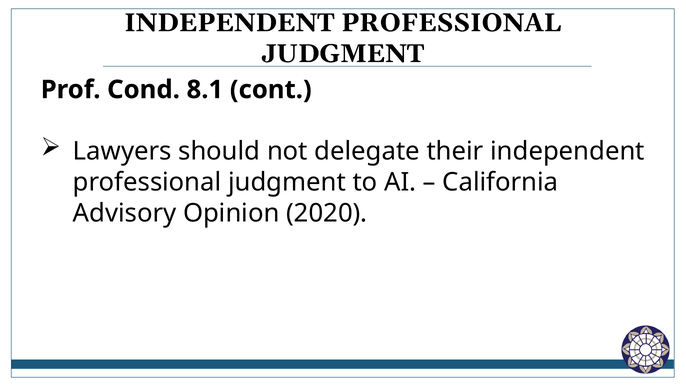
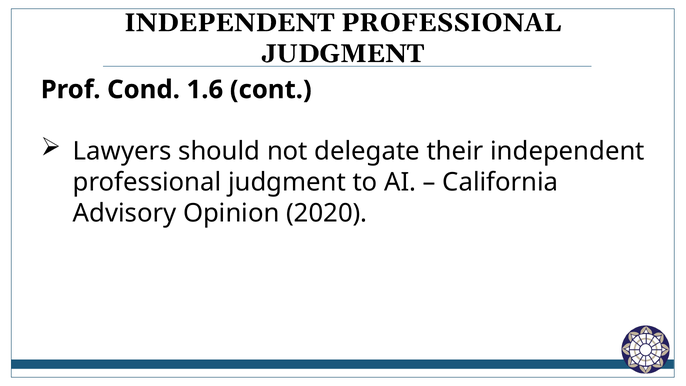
8.1: 8.1 -> 1.6
